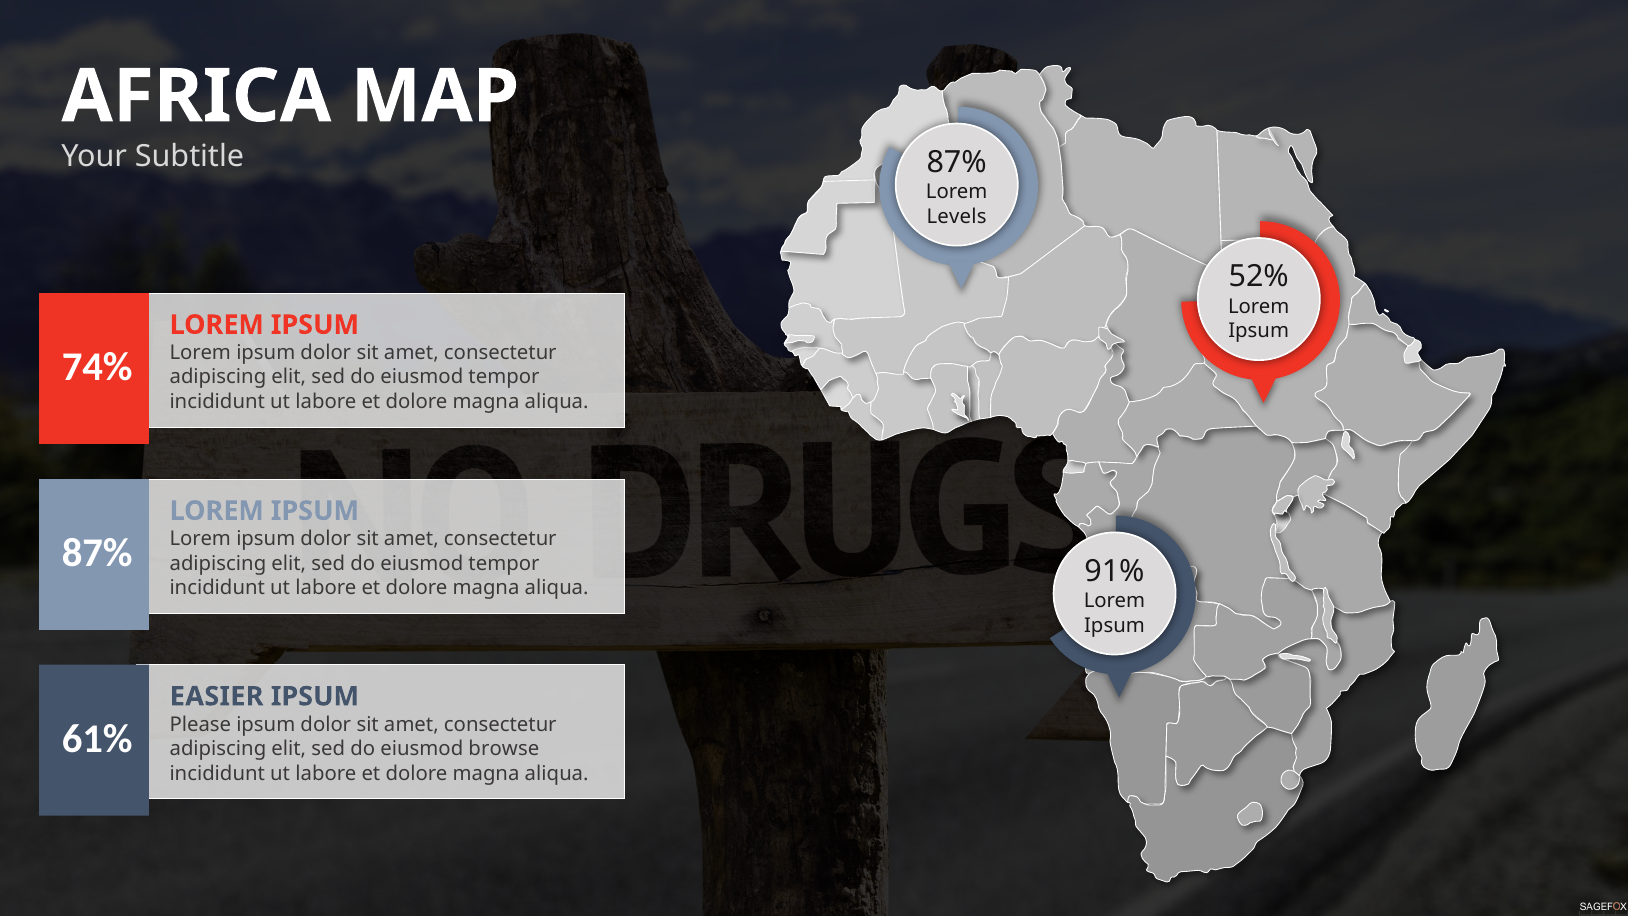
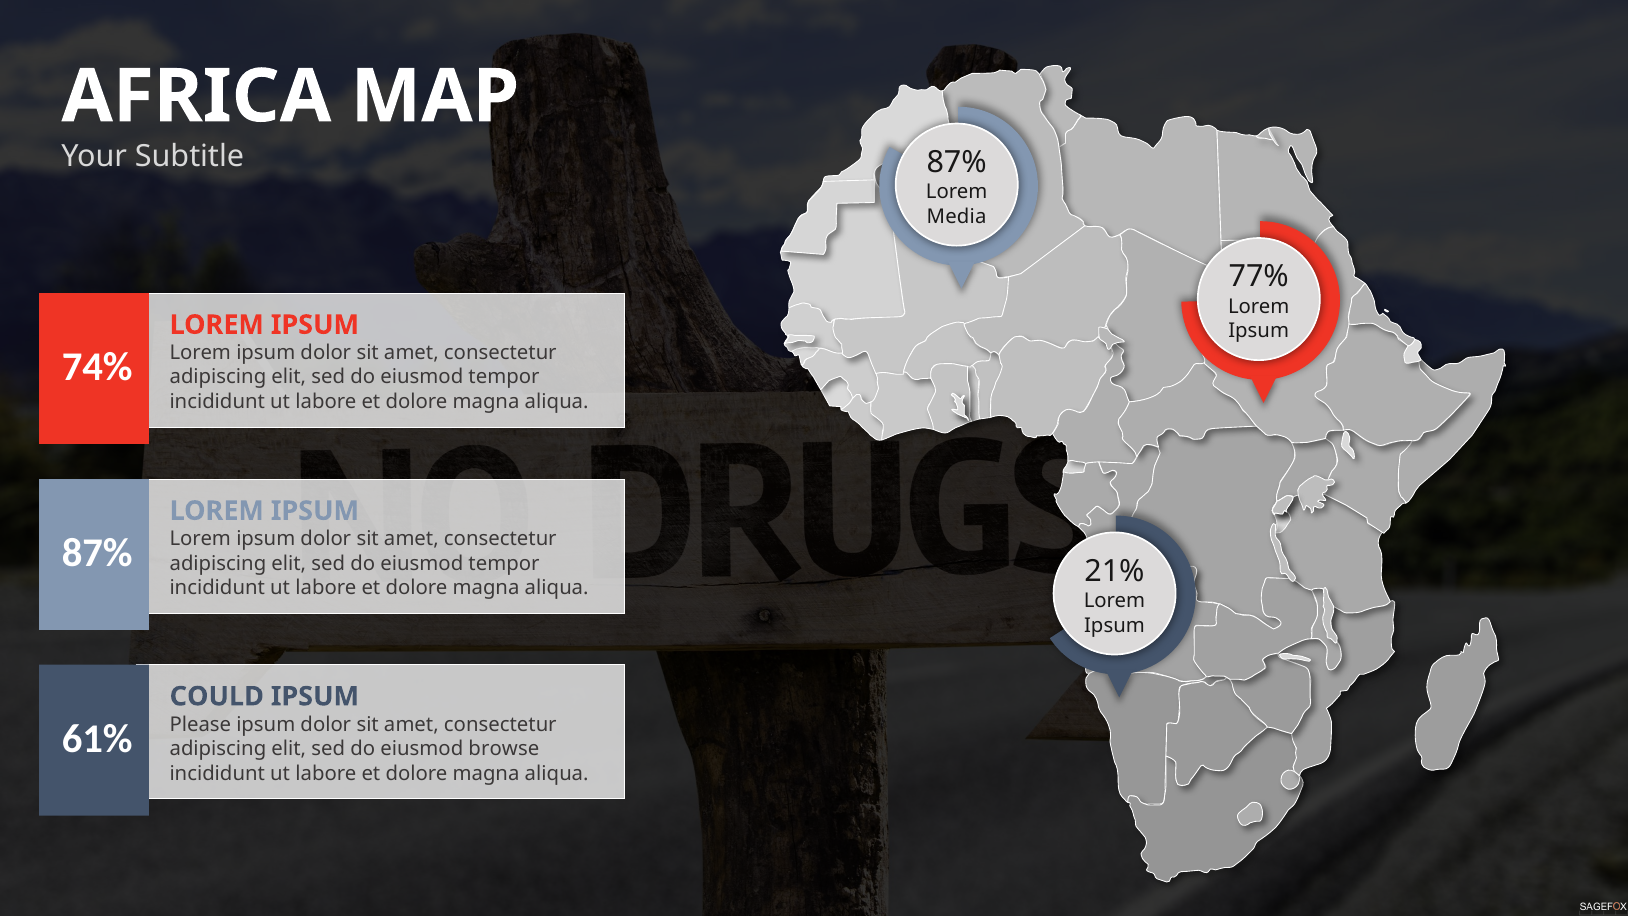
Levels: Levels -> Media
52%: 52% -> 77%
91%: 91% -> 21%
EASIER: EASIER -> COULD
